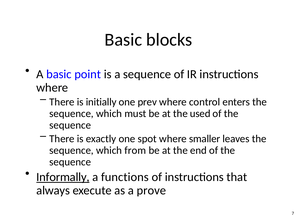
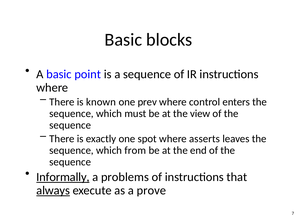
initially: initially -> known
used: used -> view
smaller: smaller -> asserts
functions: functions -> problems
always underline: none -> present
